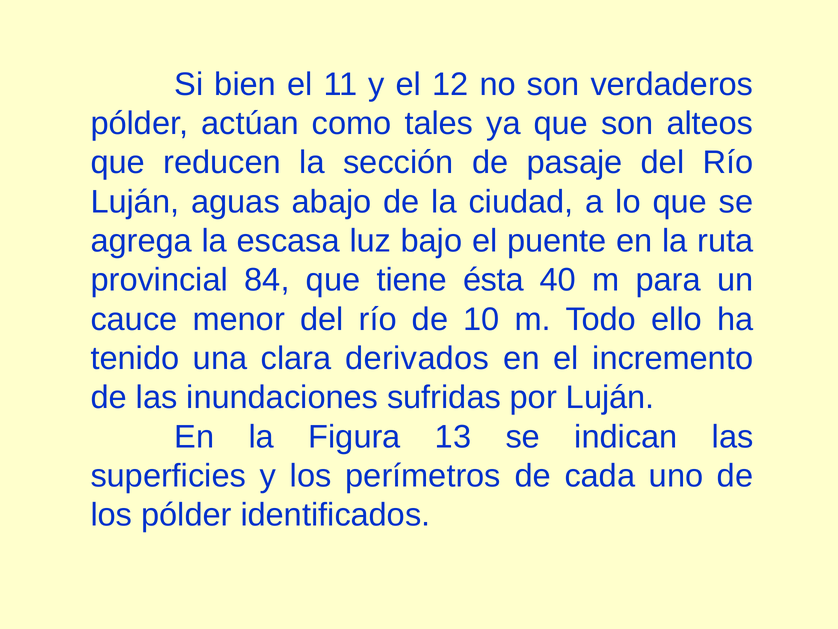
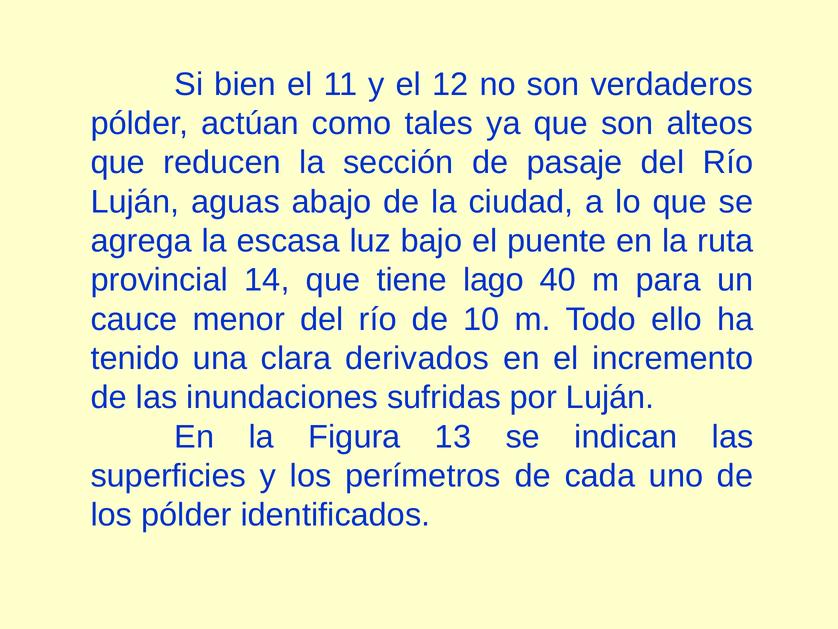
84: 84 -> 14
ésta: ésta -> lago
